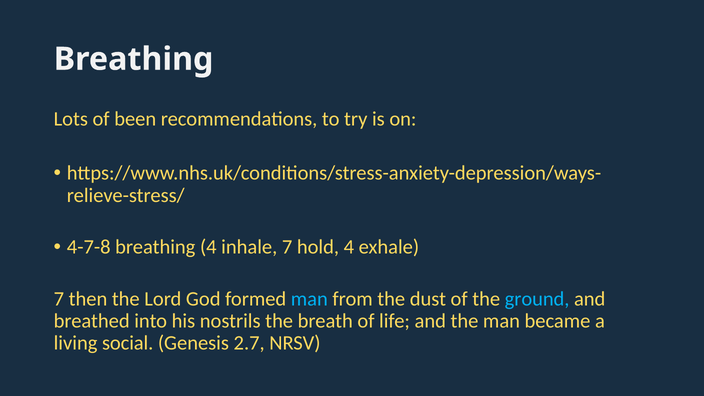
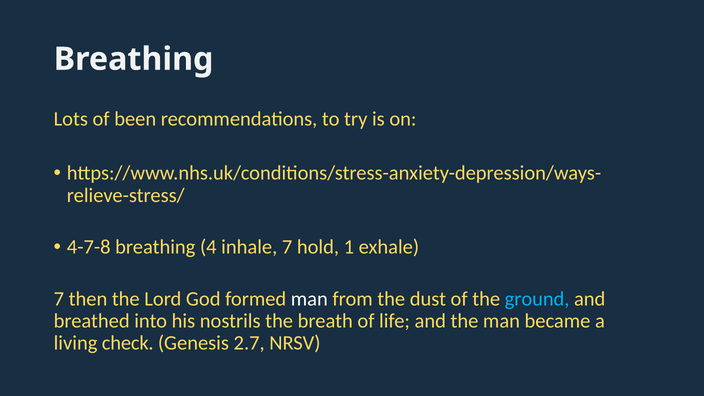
hold 4: 4 -> 1
man at (309, 299) colour: light blue -> white
social: social -> check
